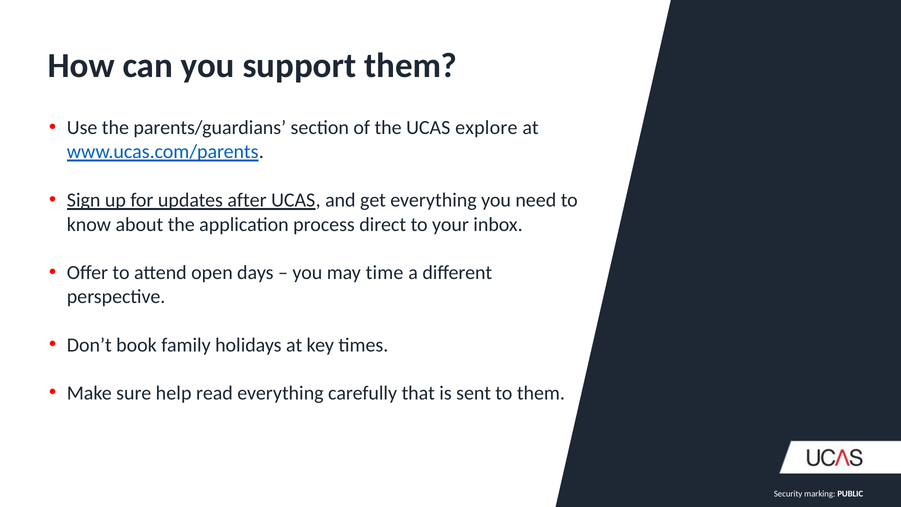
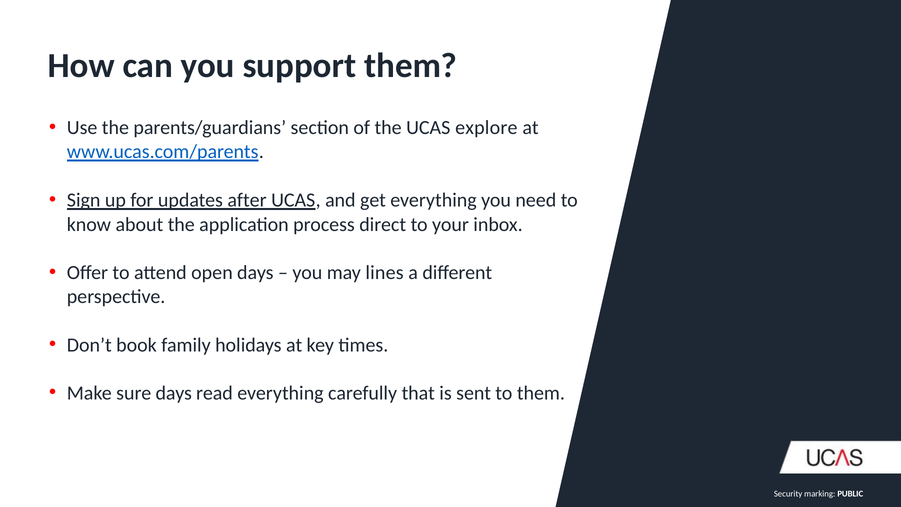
time: time -> lines
sure help: help -> days
